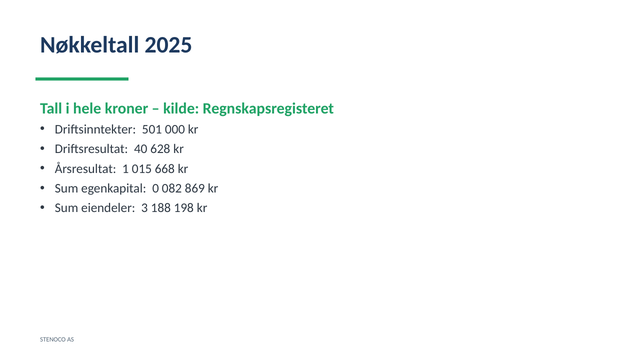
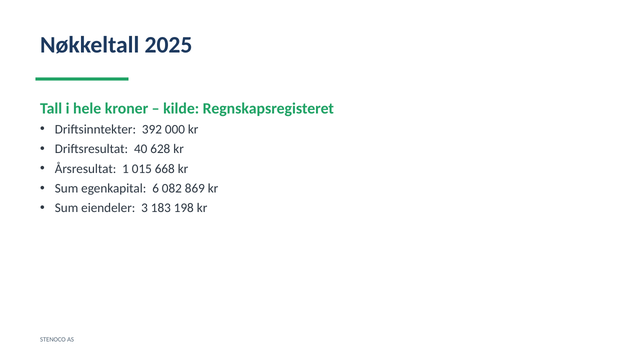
501: 501 -> 392
0: 0 -> 6
188: 188 -> 183
